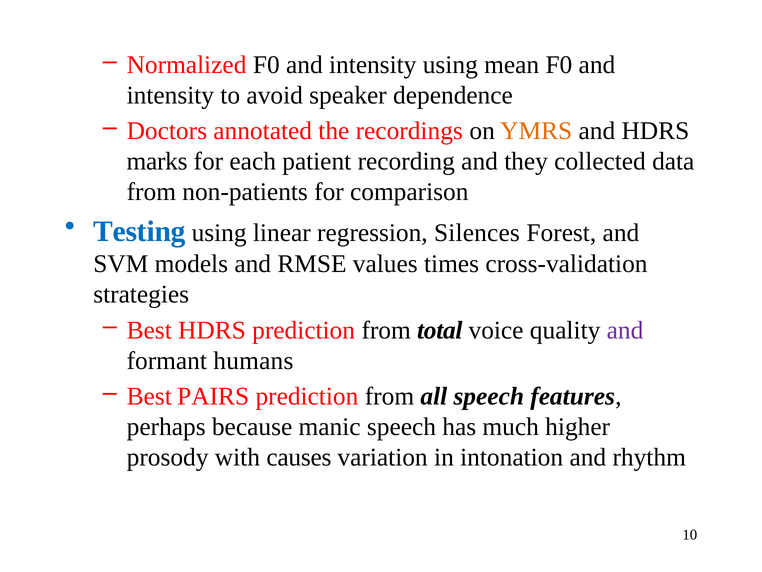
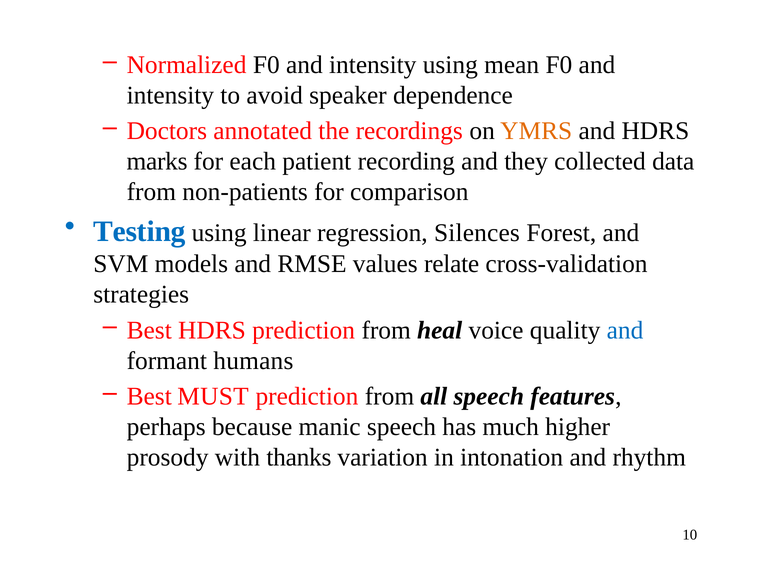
times: times -> relate
total: total -> heal
and at (625, 330) colour: purple -> blue
PAIRS: PAIRS -> MUST
causes: causes -> thanks
